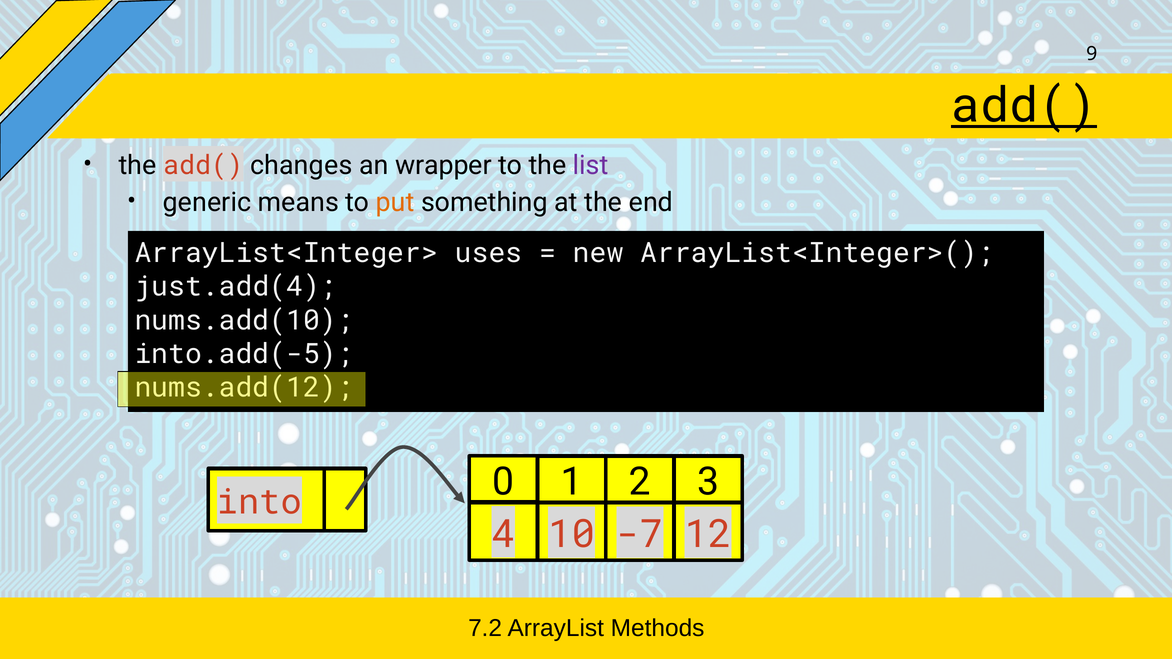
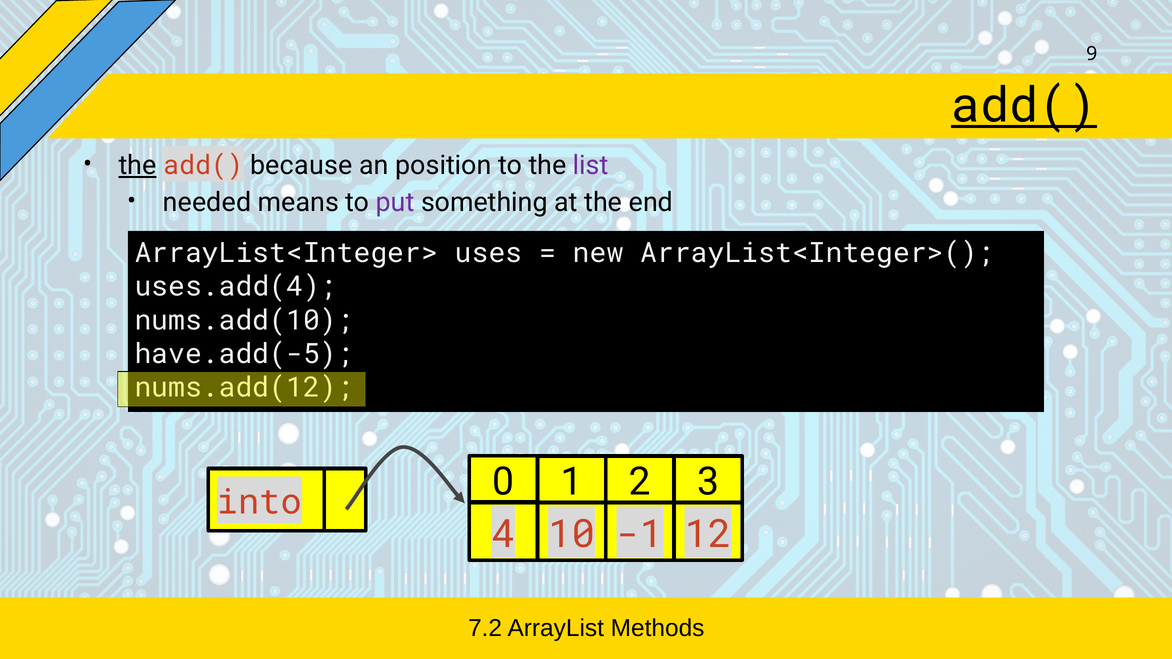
the at (138, 166) underline: none -> present
changes: changes -> because
wrapper: wrapper -> position
generic: generic -> needed
put colour: orange -> purple
just.add(4: just.add(4 -> uses.add(4
into.add(-5: into.add(-5 -> have.add(-5
-7: -7 -> -1
